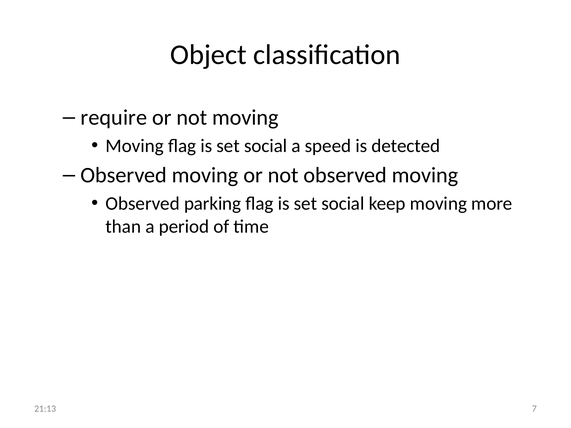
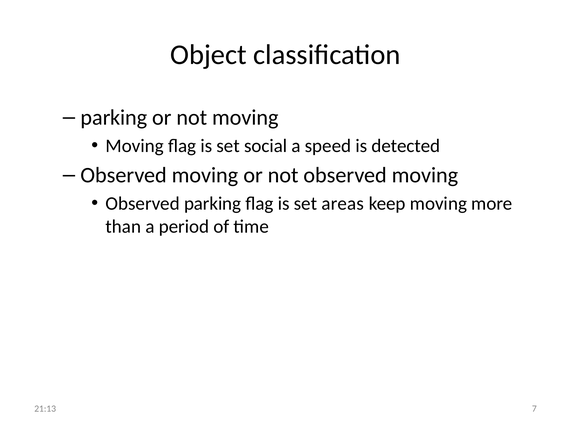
require at (114, 118): require -> parking
social at (343, 204): social -> areas
